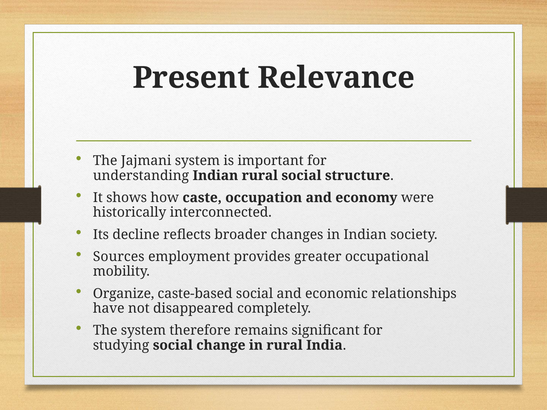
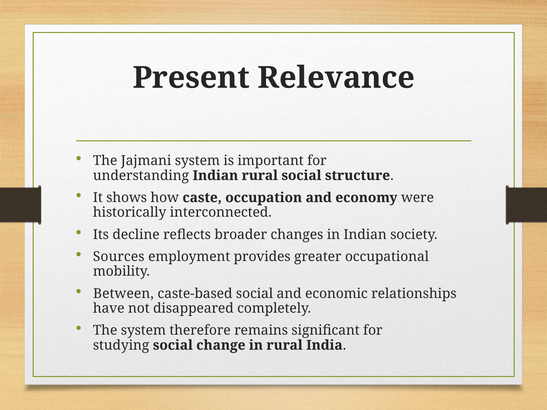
Organize: Organize -> Between
